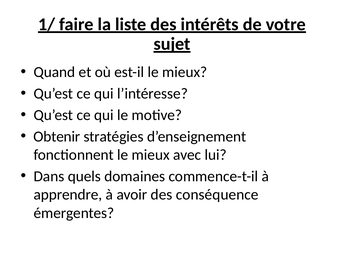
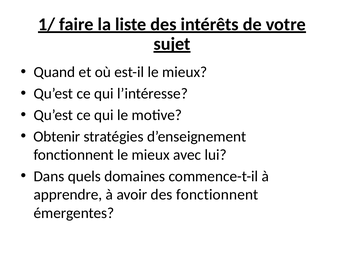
des conséquence: conséquence -> fonctionnent
